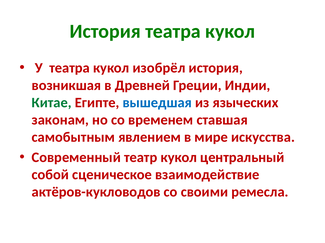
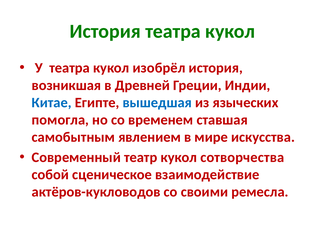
Китае colour: green -> blue
законам: законам -> помогла
центральный: центральный -> сотворчества
